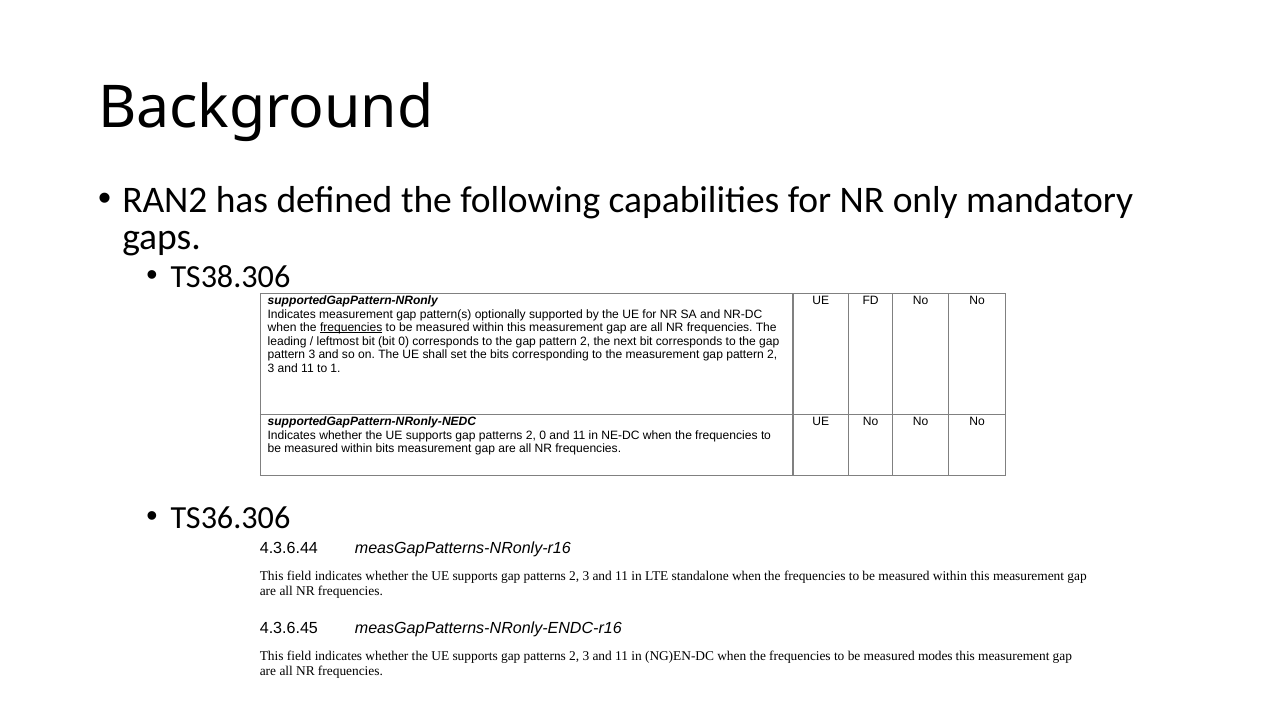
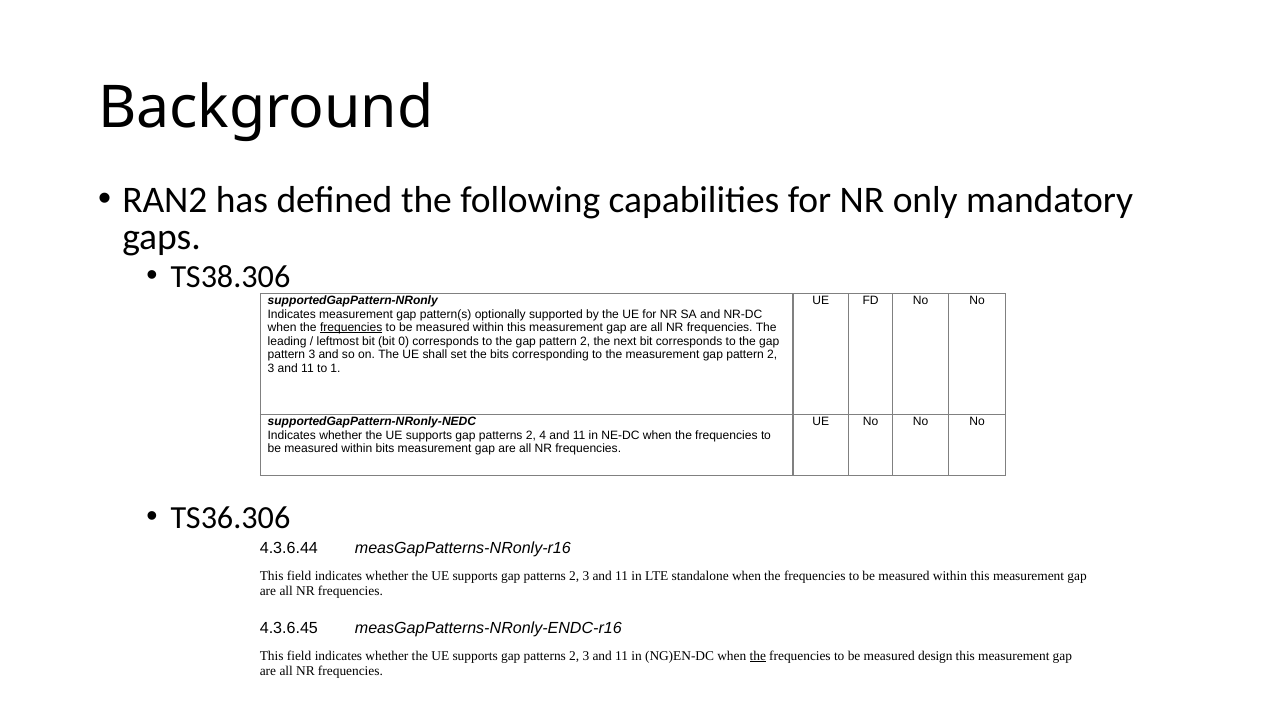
2 0: 0 -> 4
the at (758, 656) underline: none -> present
modes: modes -> design
